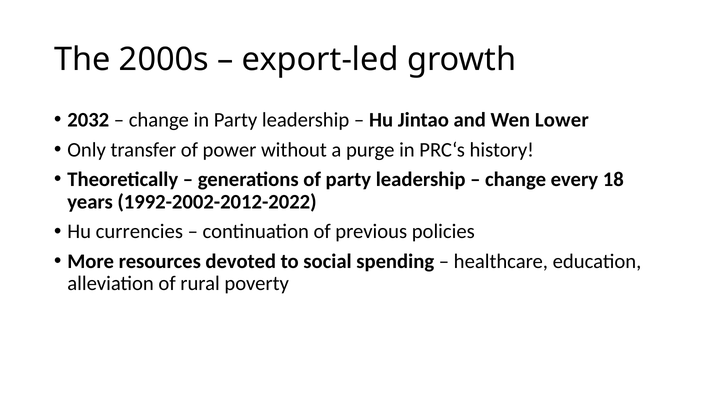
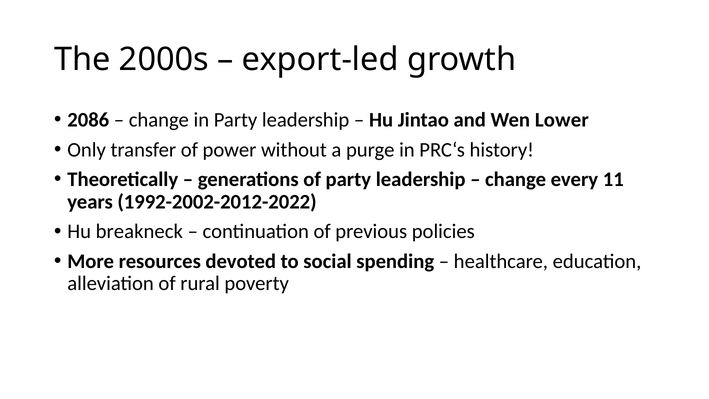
2032: 2032 -> 2086
18: 18 -> 11
currencies: currencies -> breakneck
